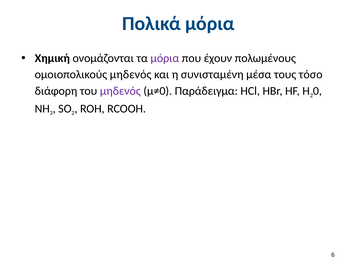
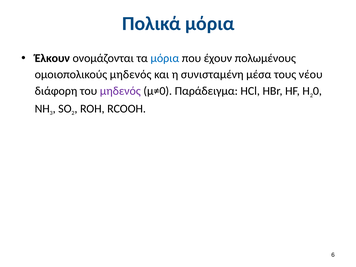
Χημική: Χημική -> Έλκουν
μόρια at (165, 58) colour: purple -> blue
τόσο: τόσο -> νέου
